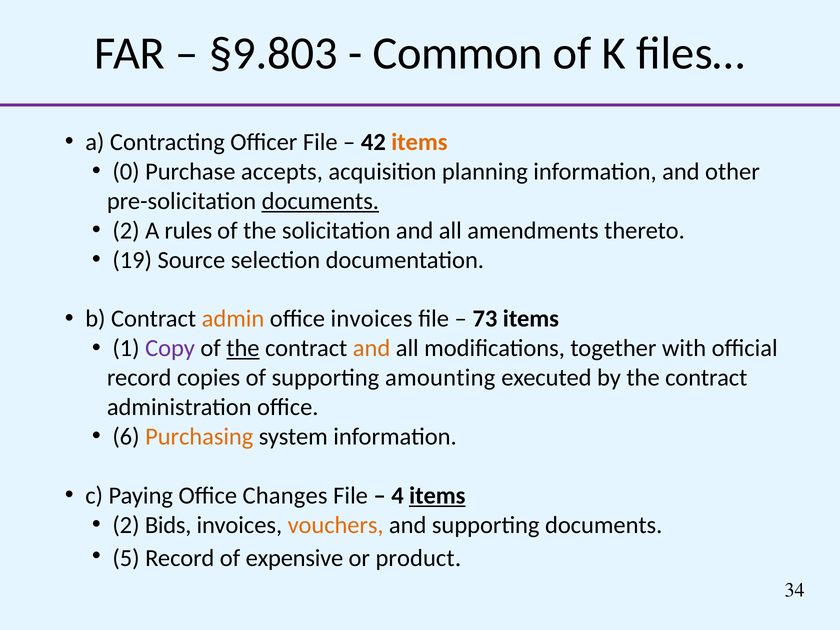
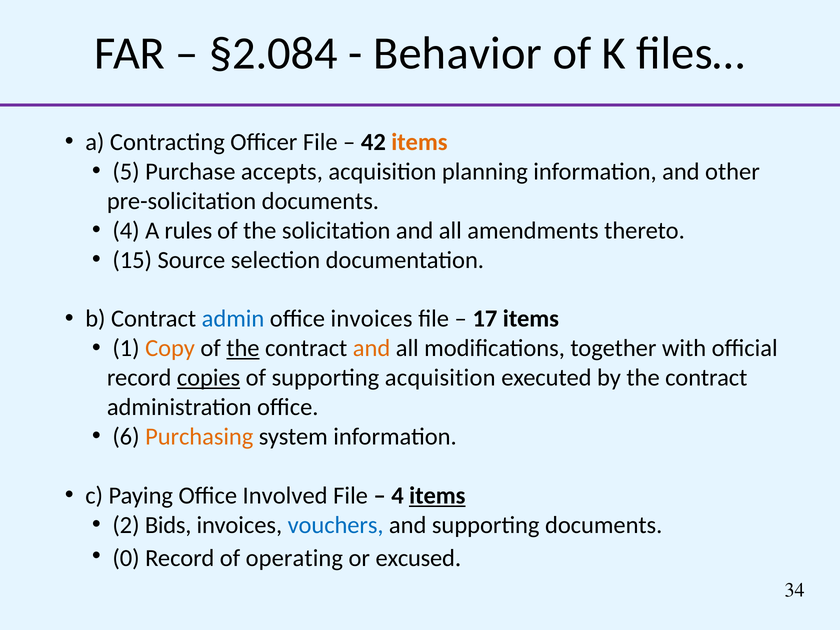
§9.803: §9.803 -> §2.084
Common: Common -> Behavior
0: 0 -> 5
documents at (320, 201) underline: present -> none
2 at (126, 231): 2 -> 4
19: 19 -> 15
admin colour: orange -> blue
73: 73 -> 17
Copy colour: purple -> orange
copies underline: none -> present
supporting amounting: amounting -> acquisition
Changes: Changes -> Involved
vouchers colour: orange -> blue
5: 5 -> 0
expensive: expensive -> operating
product: product -> excused
